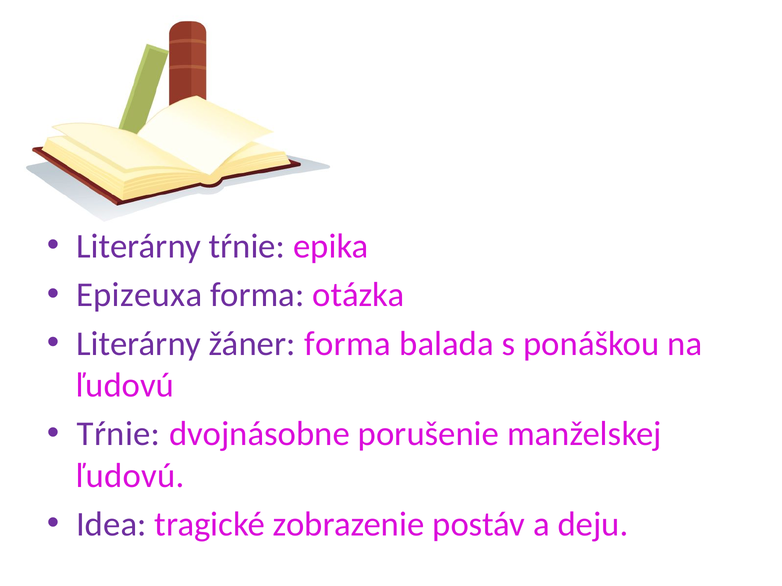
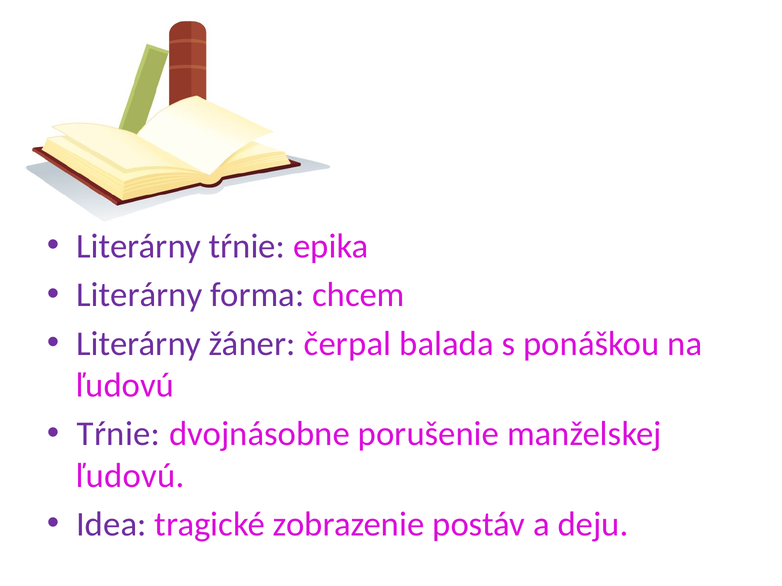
Epizeuxa at (139, 295): Epizeuxa -> Literárny
otázka: otázka -> chcem
žáner forma: forma -> čerpal
